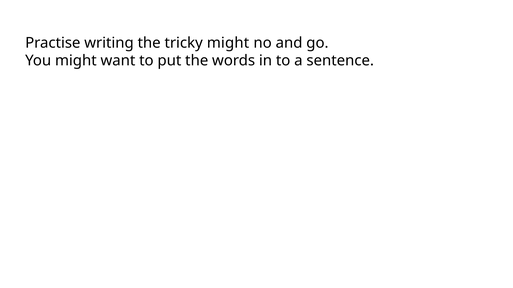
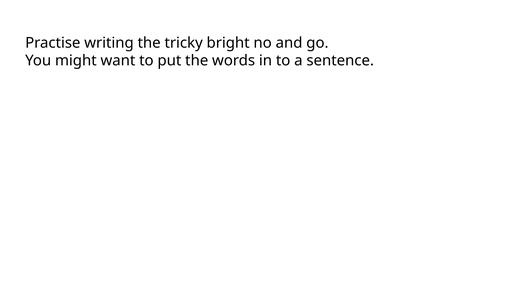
tricky might: might -> bright
